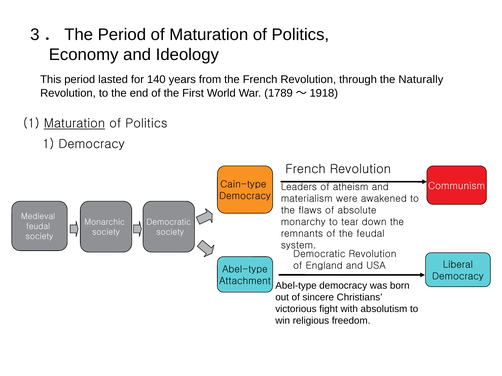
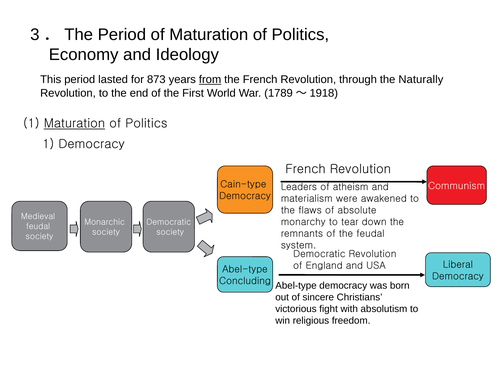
140: 140 -> 873
from underline: none -> present
Attachment: Attachment -> Concluding
